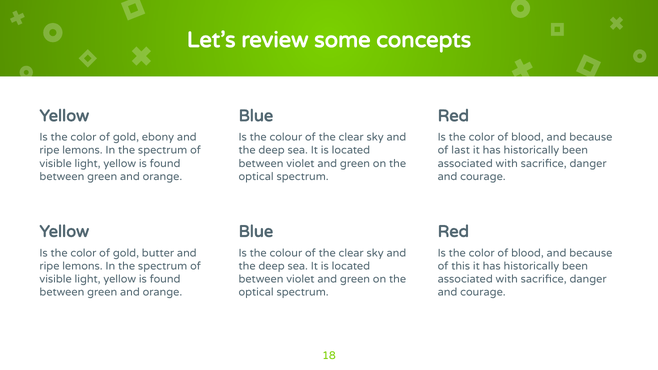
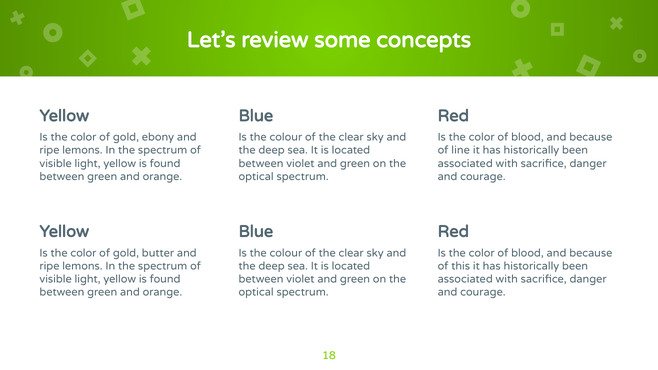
last: last -> line
